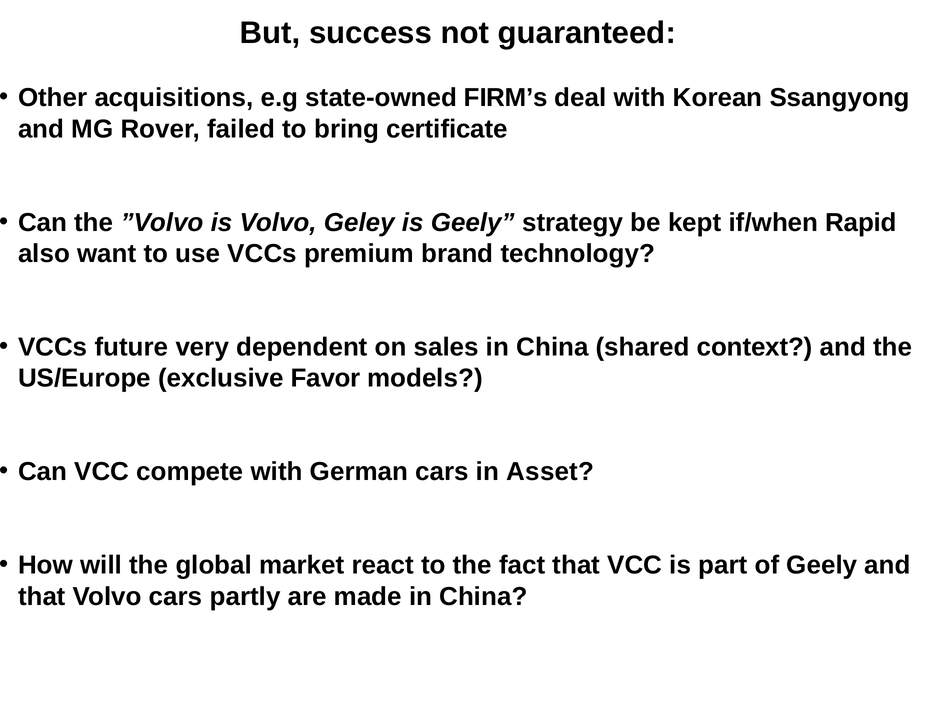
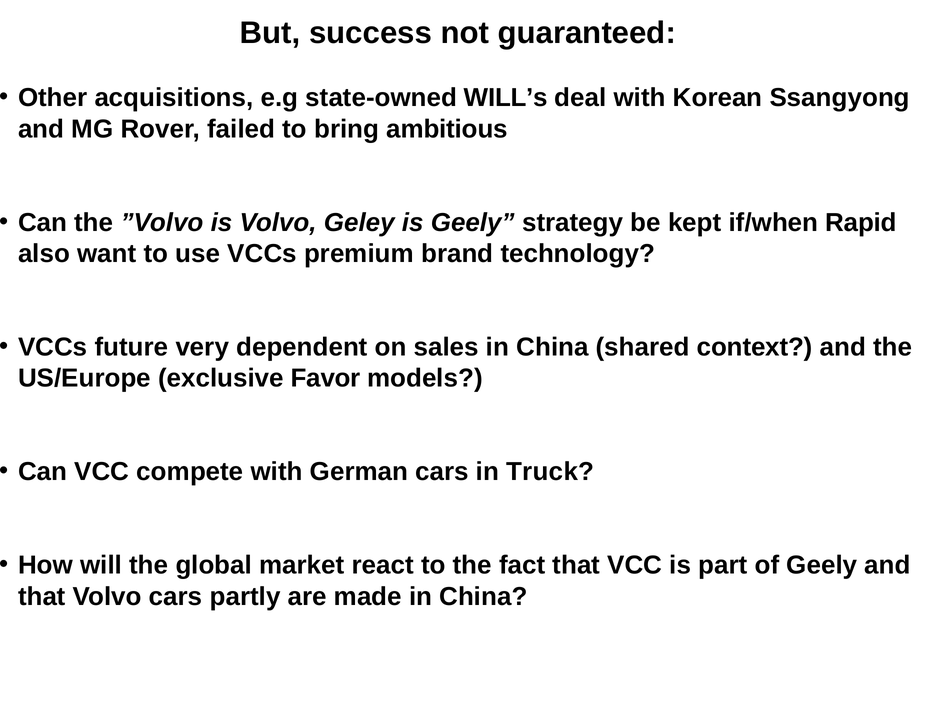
FIRM’s: FIRM’s -> WILL’s
certificate: certificate -> ambitious
Asset: Asset -> Truck
